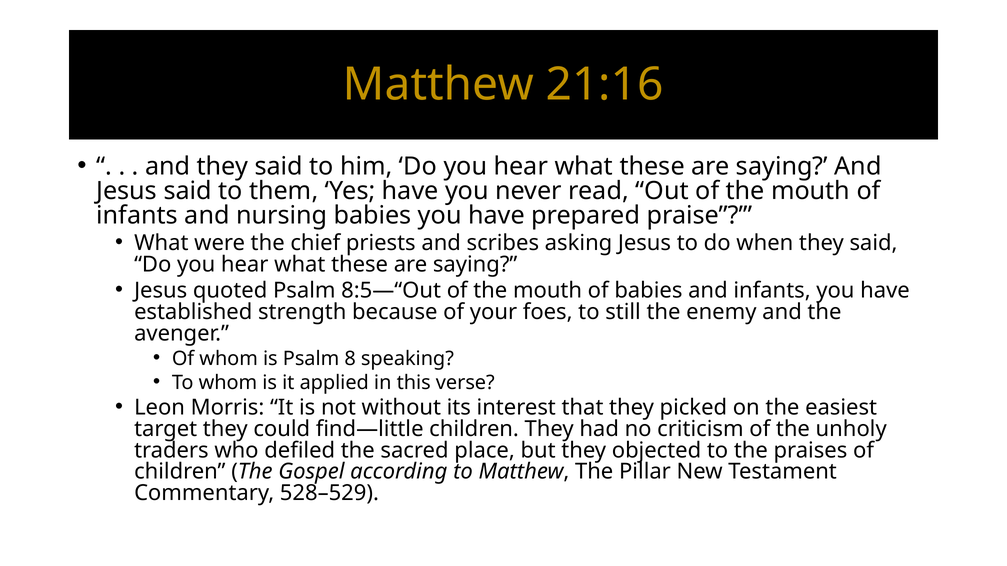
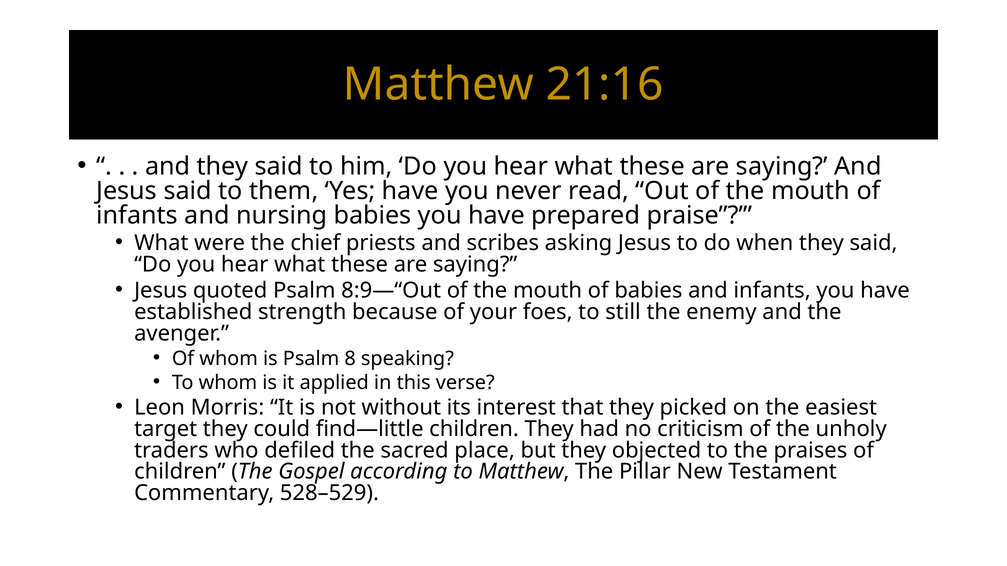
8:5—“Out: 8:5—“Out -> 8:9—“Out
